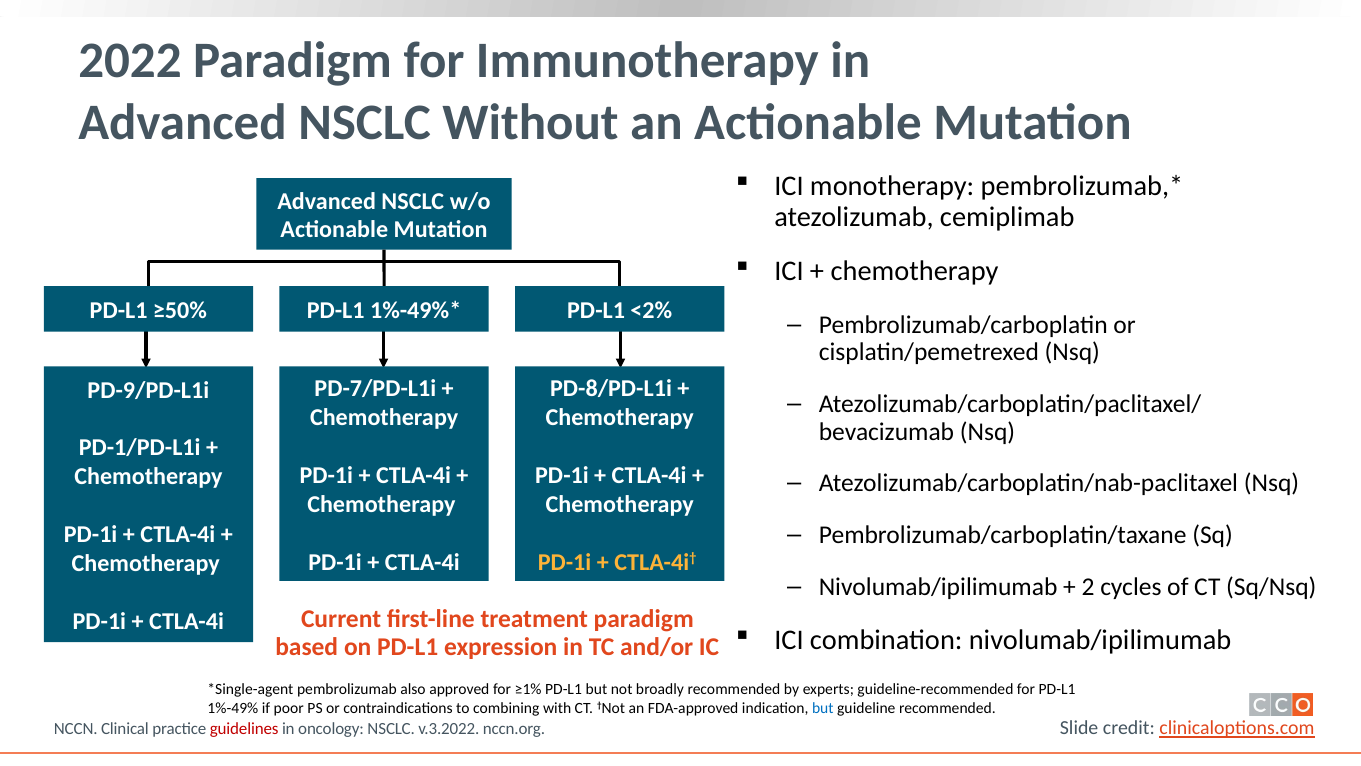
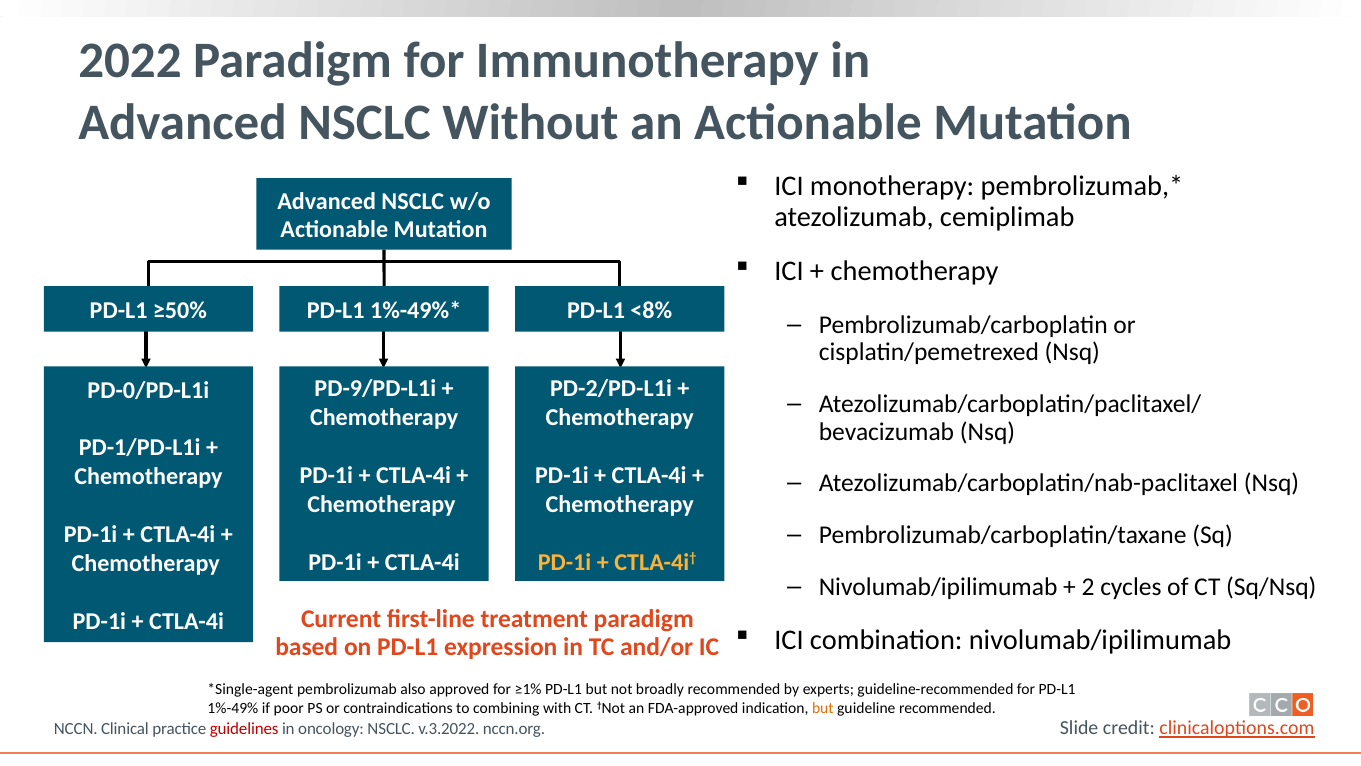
<2%: <2% -> <8%
PD-7/PD-L1i: PD-7/PD-L1i -> PD-9/PD-L1i
PD-8/PD-L1i: PD-8/PD-L1i -> PD-2/PD-L1i
PD-9/PD-L1i: PD-9/PD-L1i -> PD-0/PD-L1i
but at (823, 708) colour: blue -> orange
